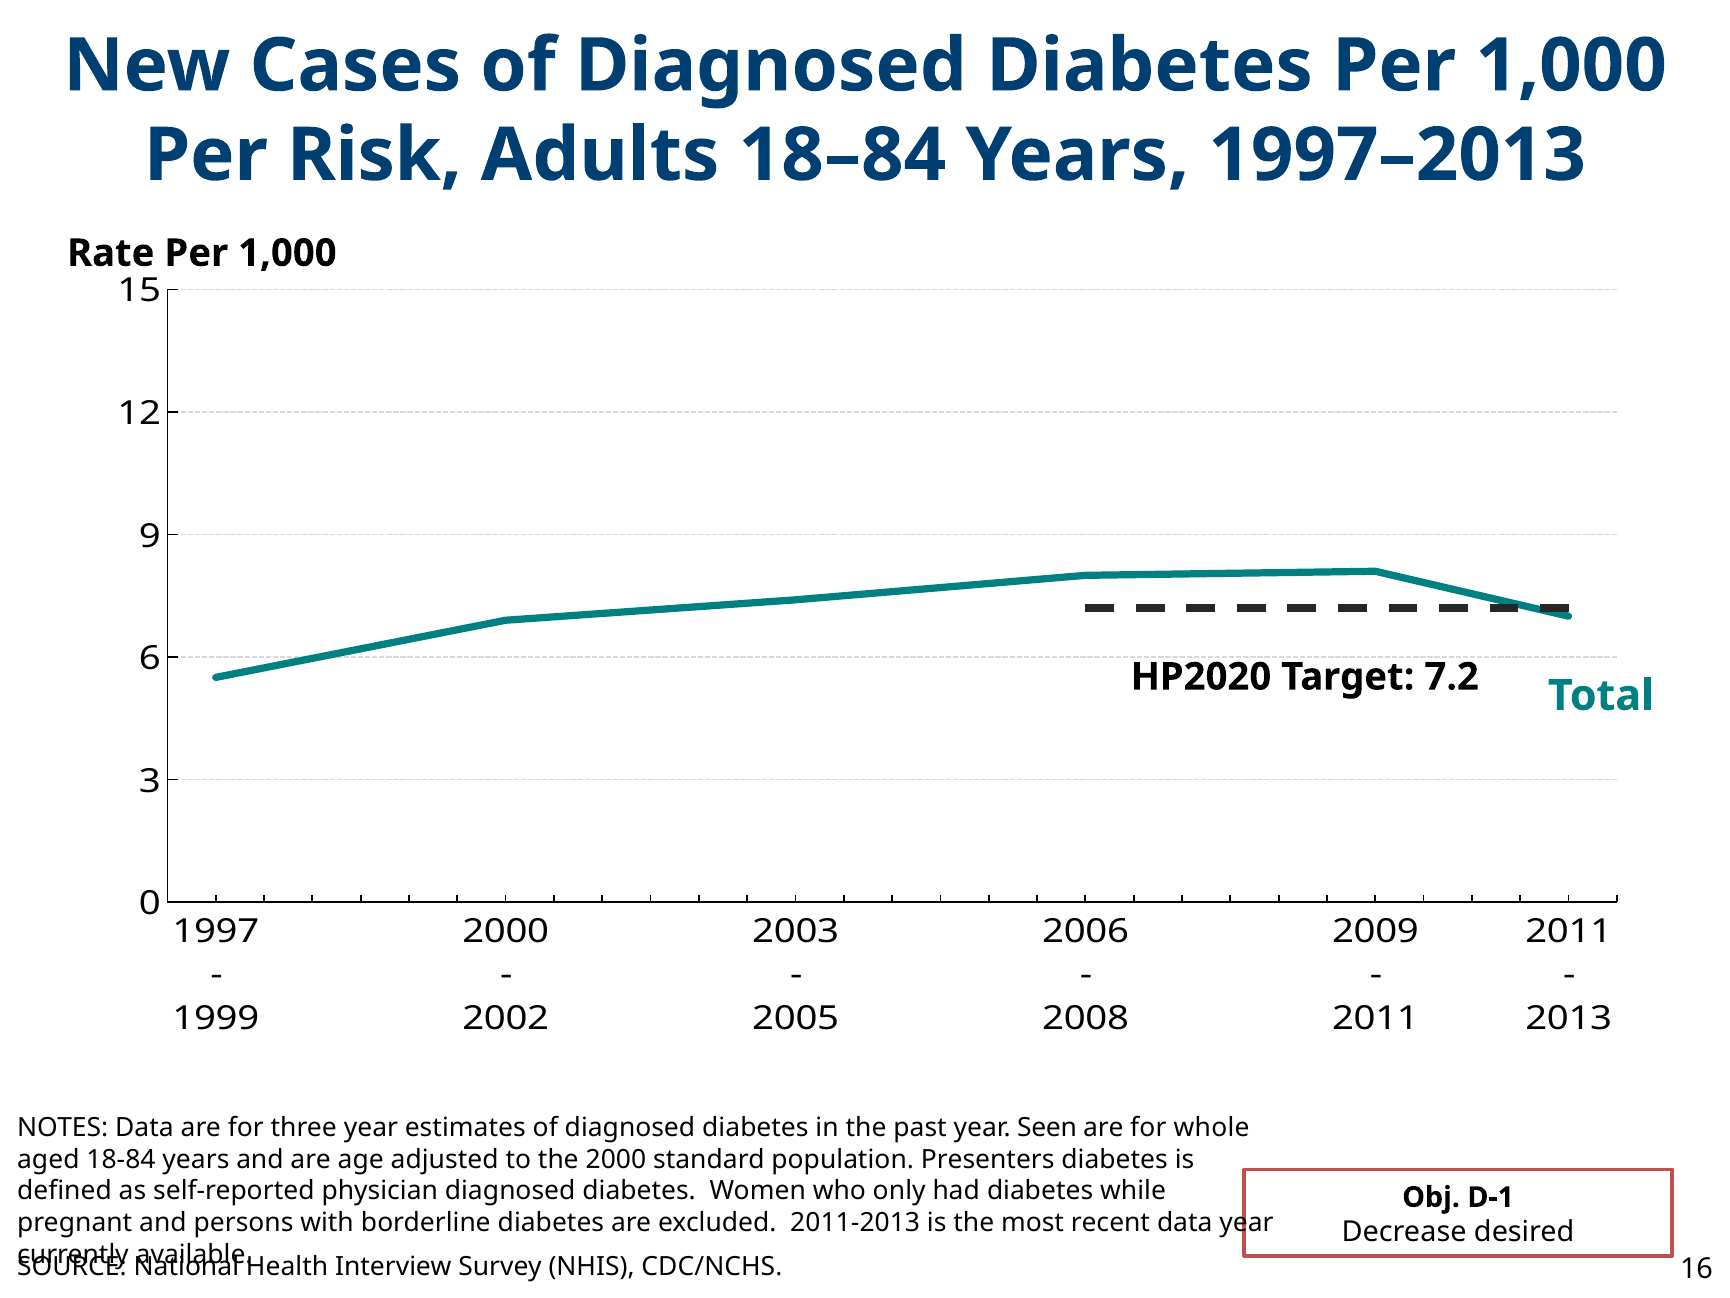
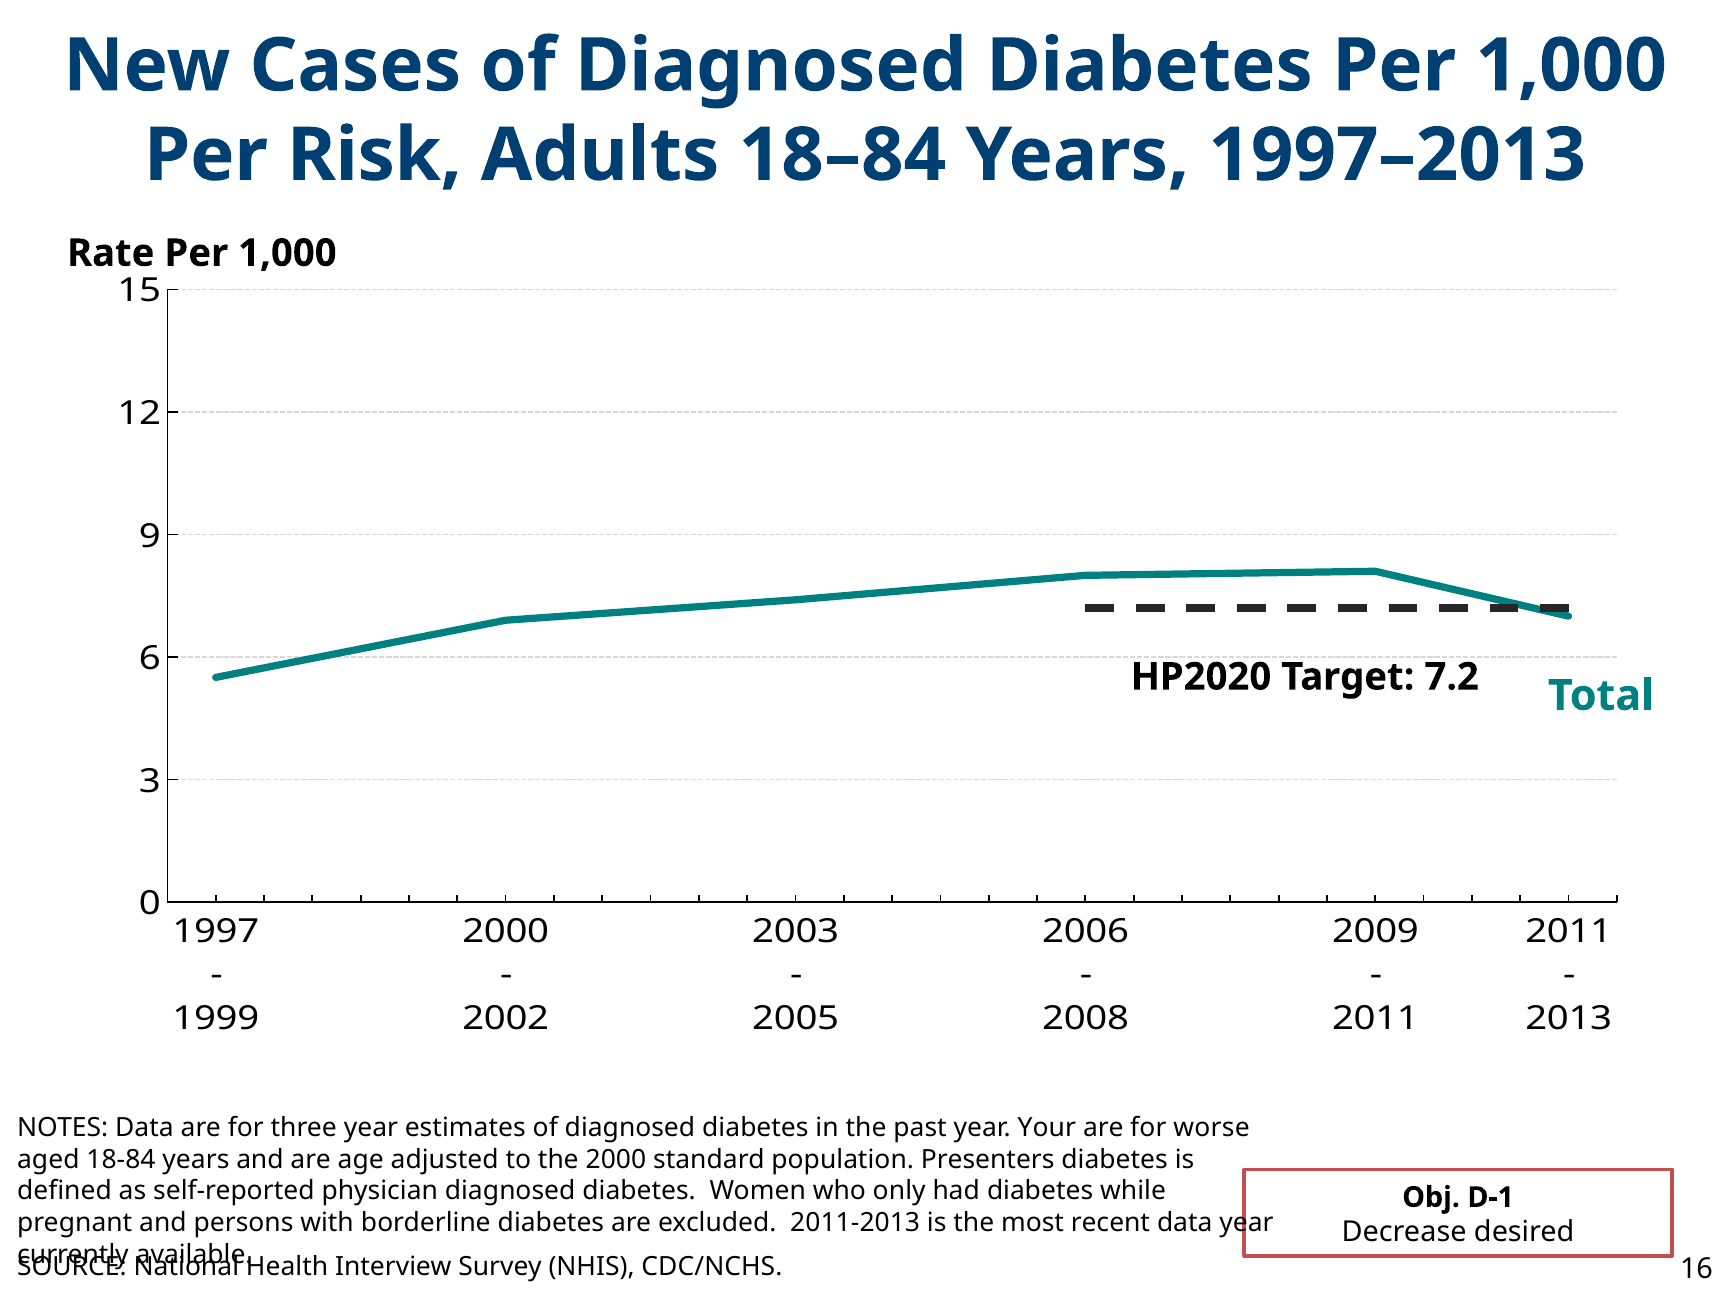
Seen: Seen -> Your
whole: whole -> worse
